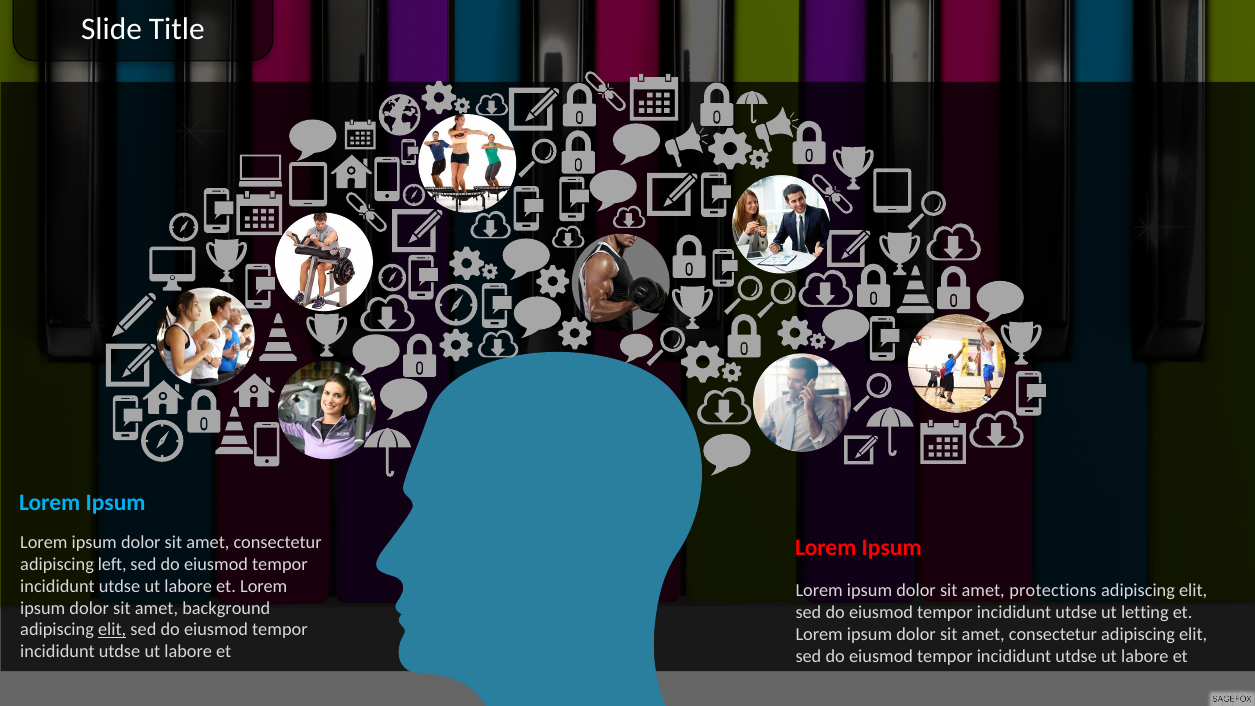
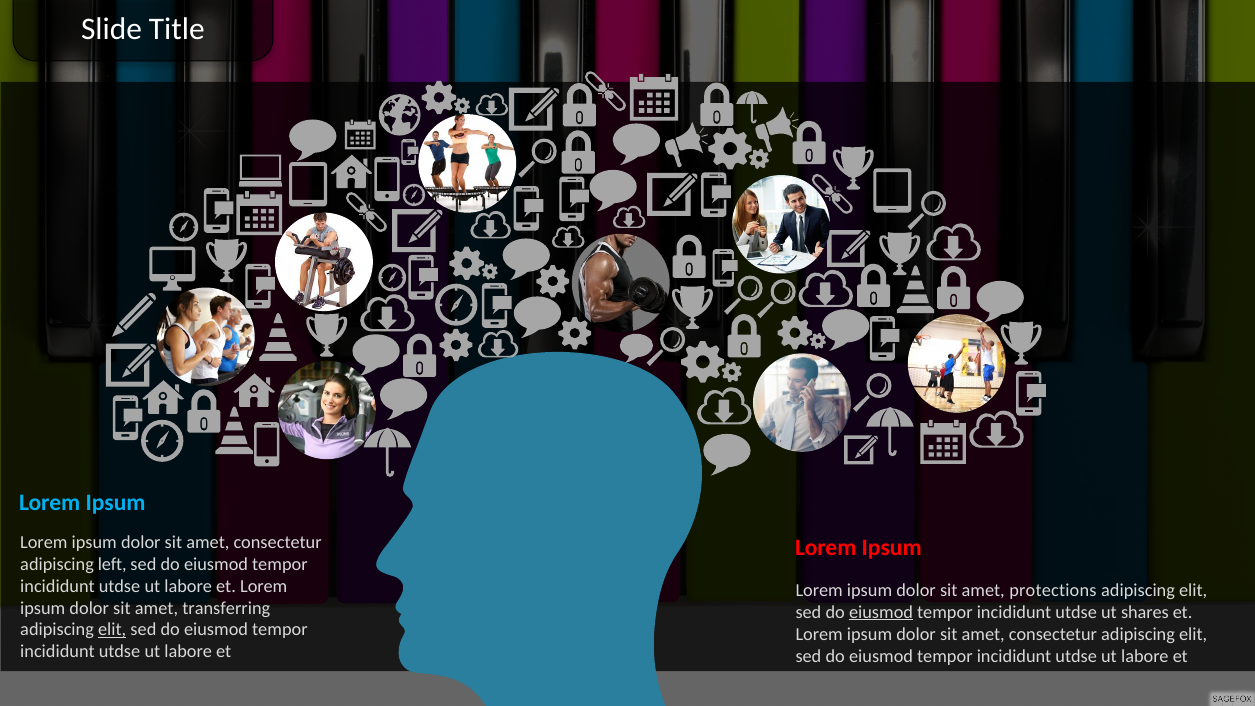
background: background -> transferring
eiusmod at (881, 612) underline: none -> present
letting: letting -> shares
